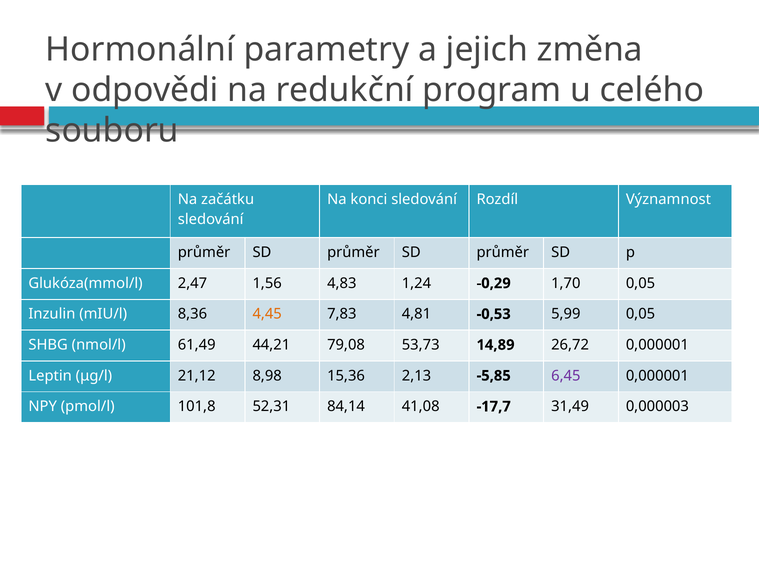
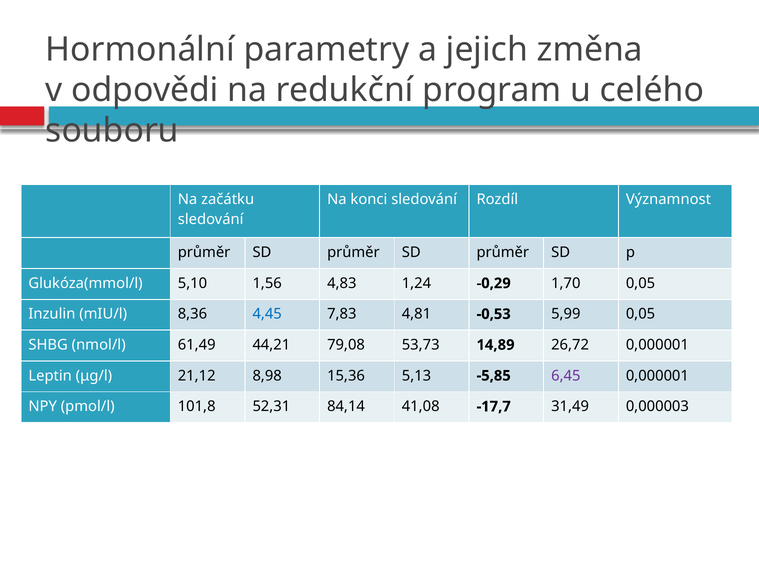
2,47: 2,47 -> 5,10
4,45 colour: orange -> blue
2,13: 2,13 -> 5,13
